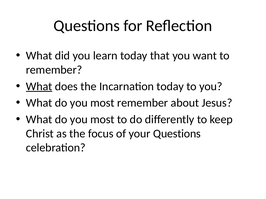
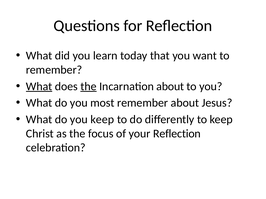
the at (88, 87) underline: none -> present
Incarnation today: today -> about
most at (102, 120): most -> keep
your Questions: Questions -> Reflection
